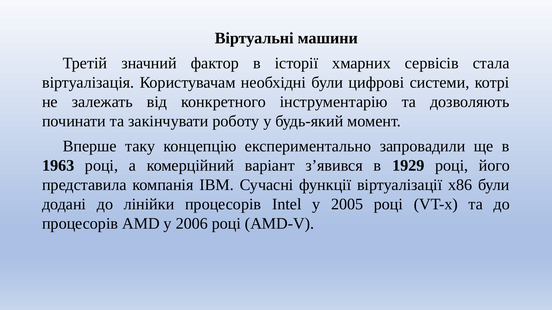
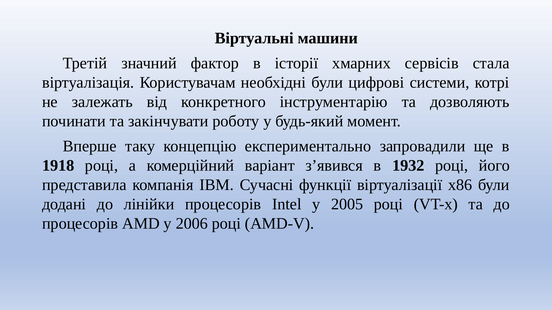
1963: 1963 -> 1918
1929: 1929 -> 1932
